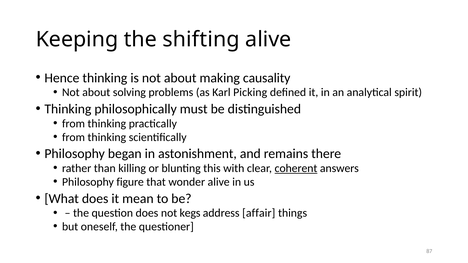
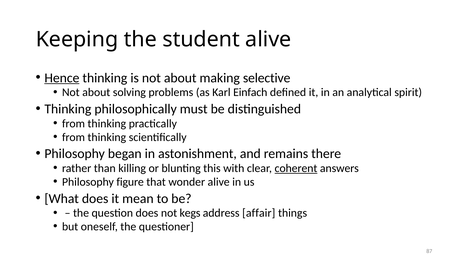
shifting: shifting -> student
Hence underline: none -> present
causality: causality -> selective
Picking: Picking -> Einfach
